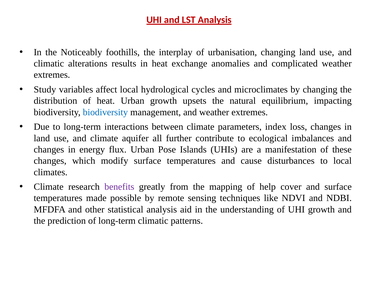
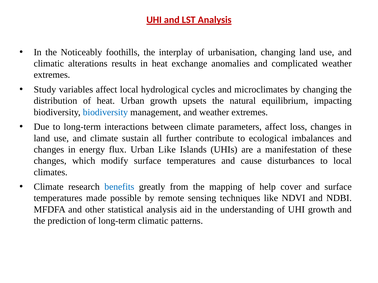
parameters index: index -> affect
aquifer: aquifer -> sustain
Urban Pose: Pose -> Like
benefits colour: purple -> blue
